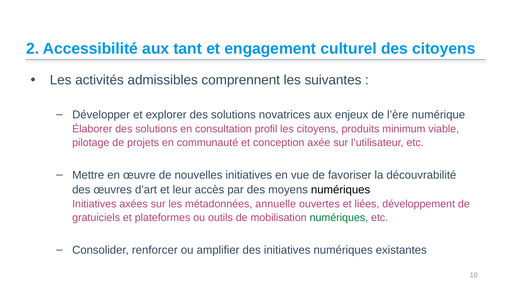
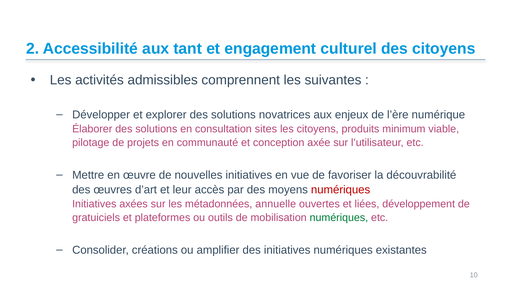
profil: profil -> sites
numériques at (341, 189) colour: black -> red
renforcer: renforcer -> créations
